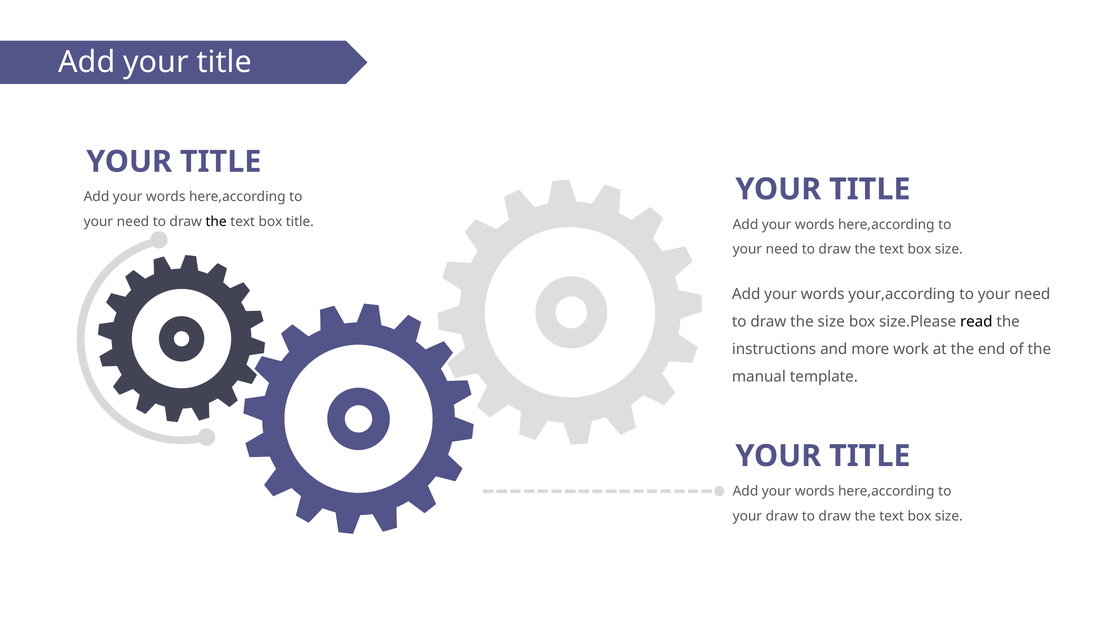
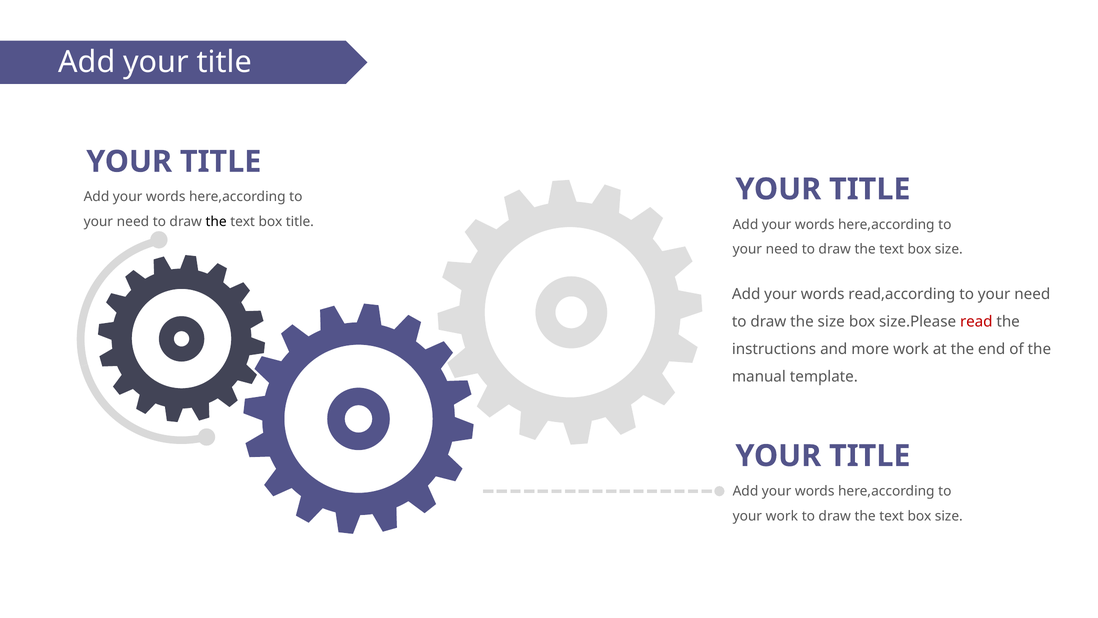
your,according: your,according -> read,according
read colour: black -> red
your draw: draw -> work
